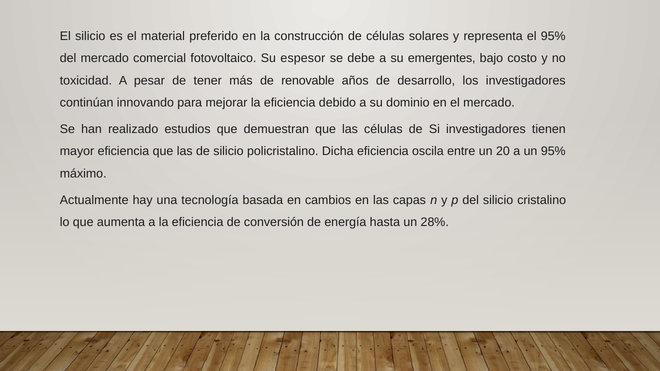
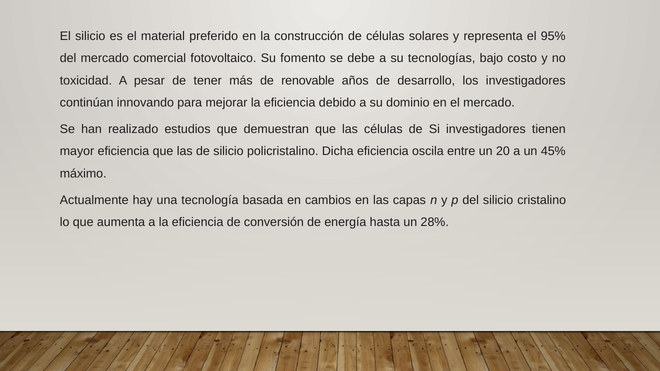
espesor: espesor -> fomento
emergentes: emergentes -> tecnologías
un 95%: 95% -> 45%
